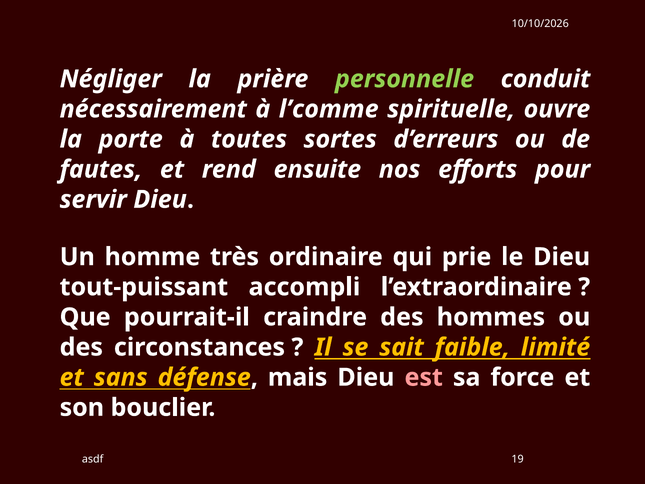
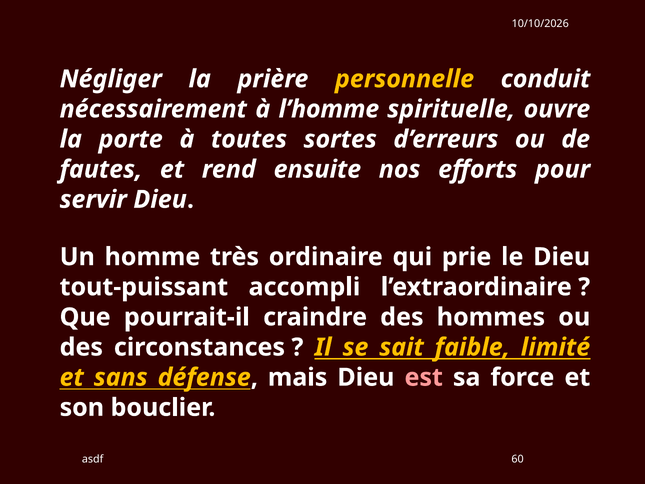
personnelle colour: light green -> yellow
l’comme: l’comme -> l’homme
19: 19 -> 60
